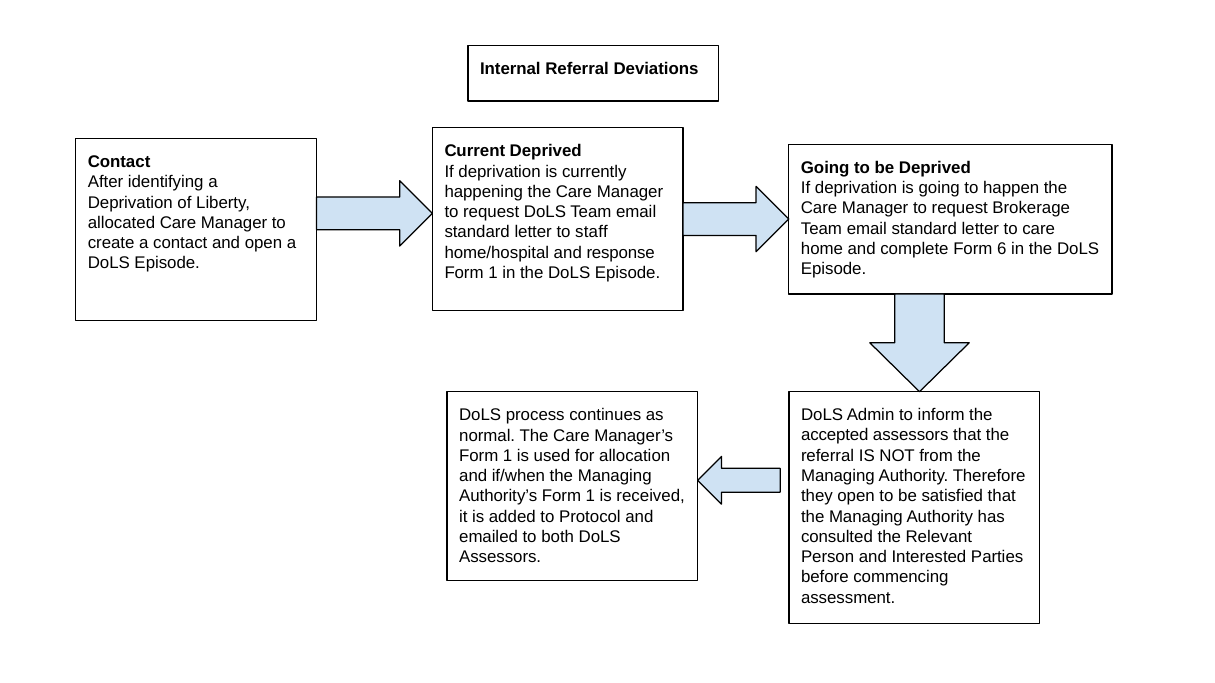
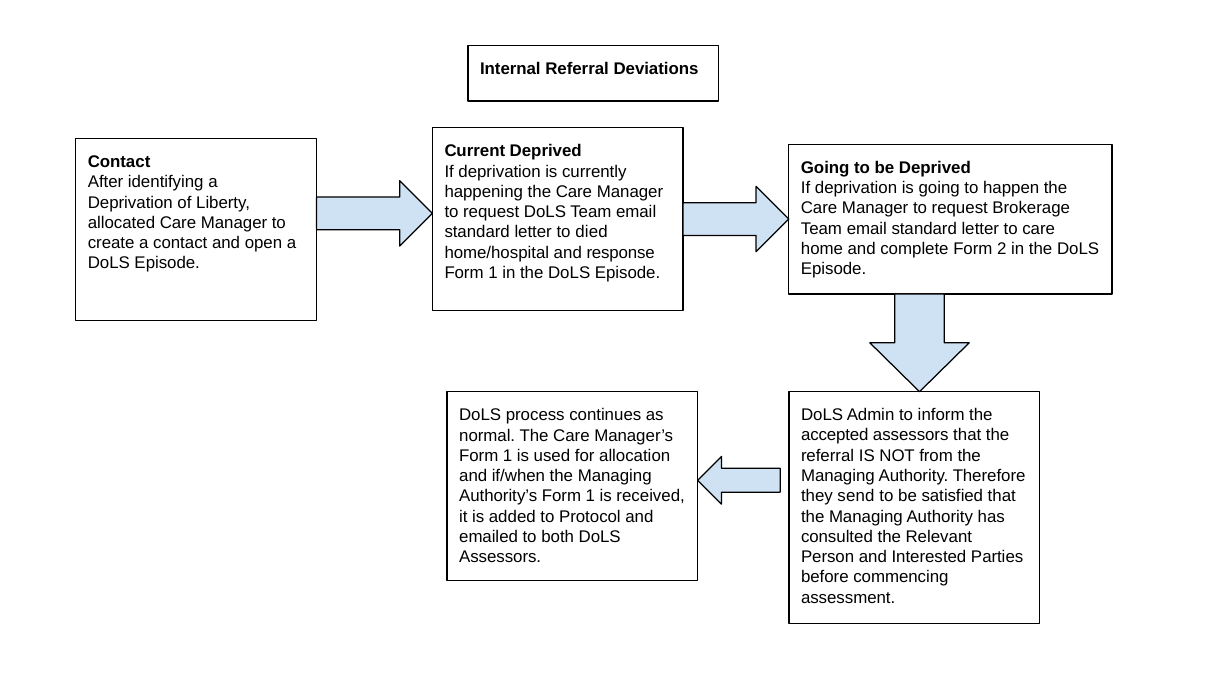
staff: staff -> died
6: 6 -> 2
they open: open -> send
